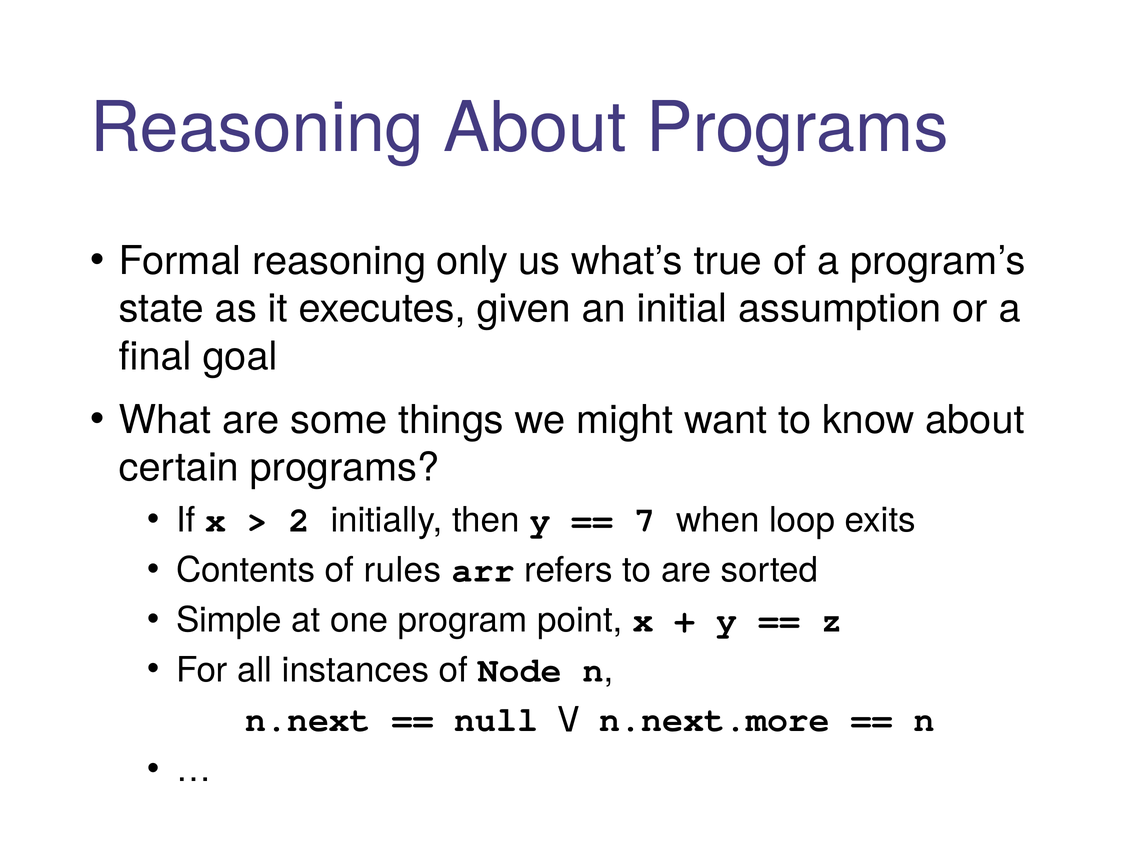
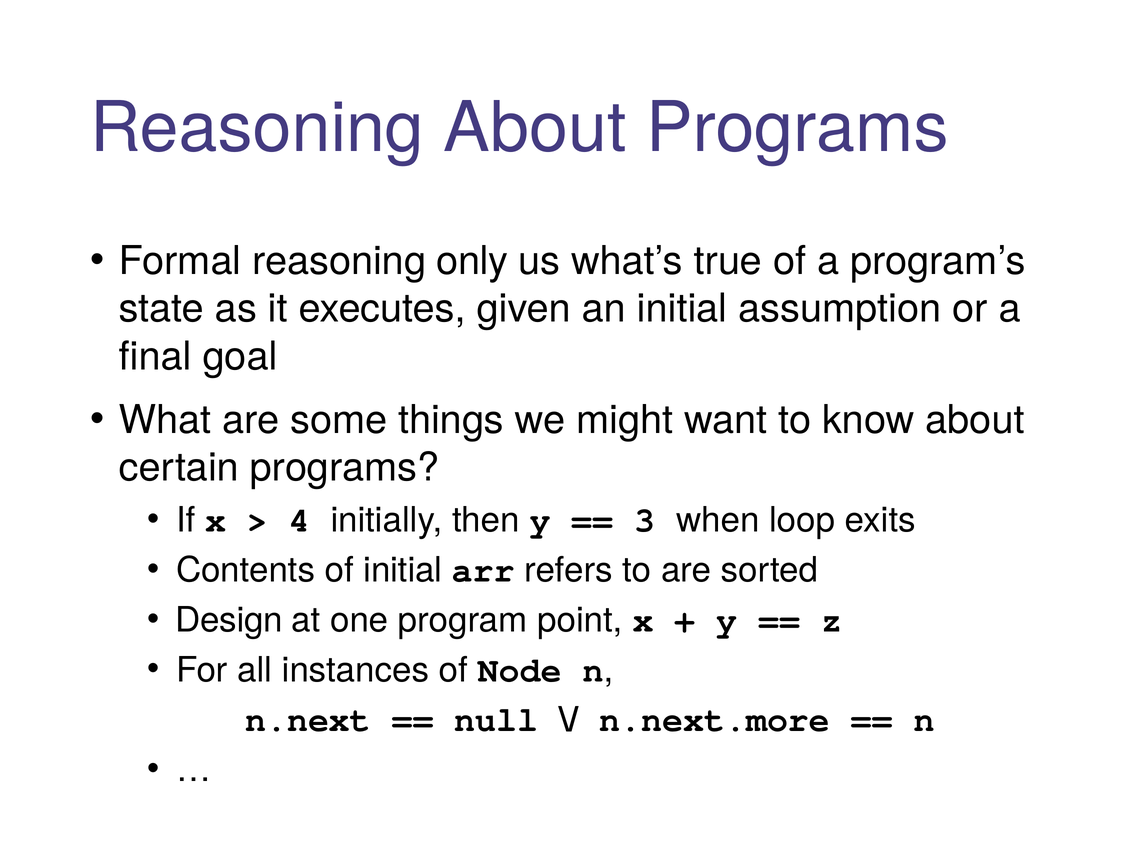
2: 2 -> 4
7: 7 -> 3
of rules: rules -> initial
Simple: Simple -> Design
